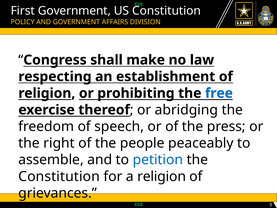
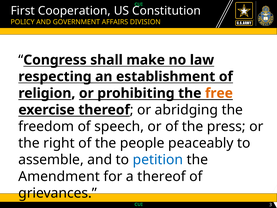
First Government: Government -> Cooperation
free colour: blue -> orange
Constitution at (59, 176): Constitution -> Amendment
a religion: religion -> thereof
